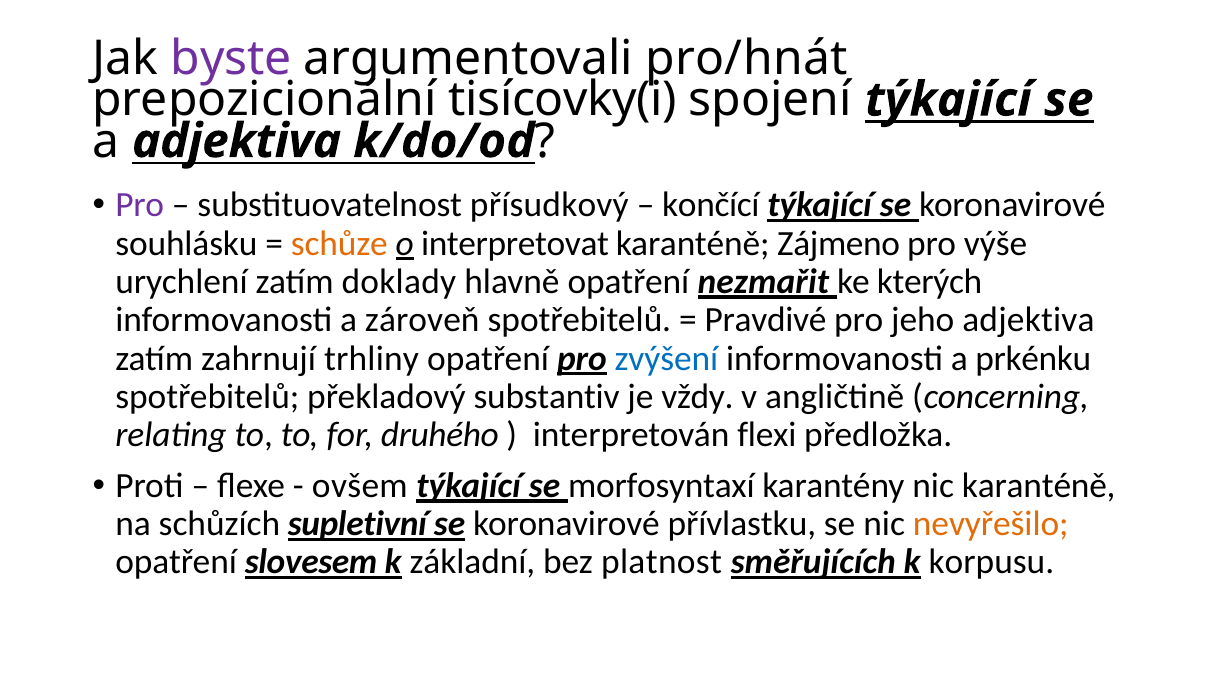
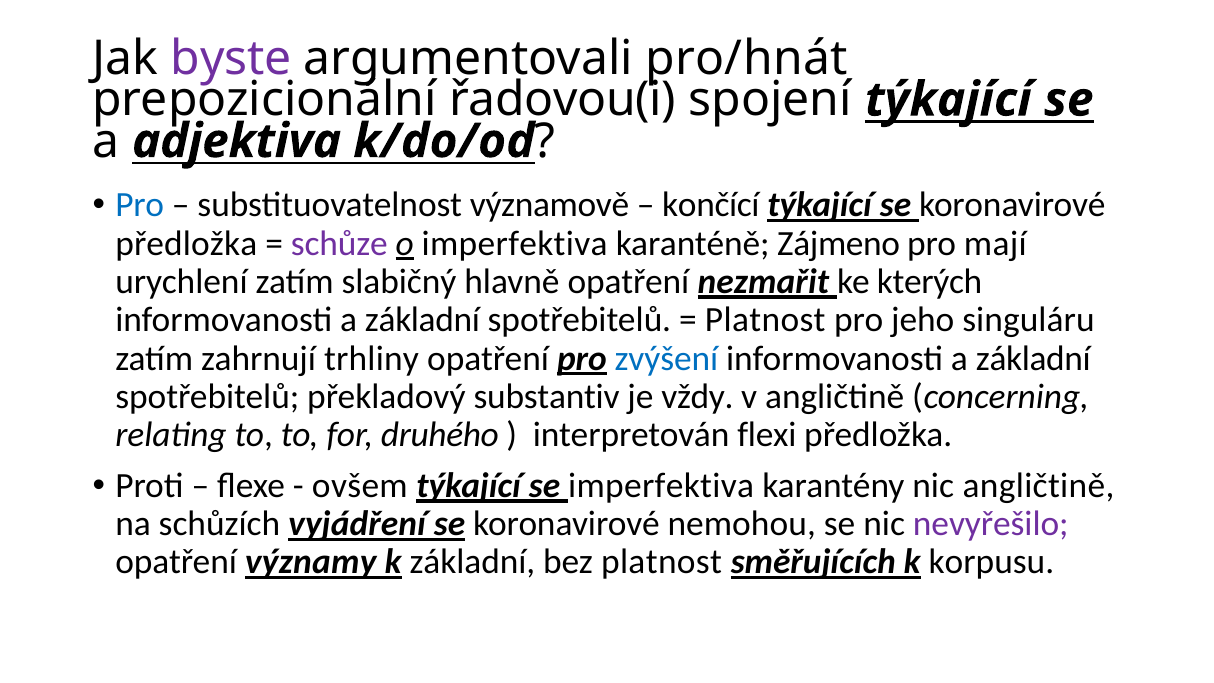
tisícovky(i: tisícovky(i -> řadovou(i
Pro at (140, 205) colour: purple -> blue
přísudkový: přísudkový -> významově
souhlásku at (186, 244): souhlásku -> předložka
schůze colour: orange -> purple
o interpretovat: interpretovat -> imperfektiva
výše: výše -> mají
doklady: doklady -> slabičný
zároveň at (422, 320): zároveň -> základní
Pravdivé at (766, 320): Pravdivé -> Platnost
jeho adjektiva: adjektiva -> singuláru
prkénku at (1033, 358): prkénku -> základní
se morfosyntaxí: morfosyntaxí -> imperfektiva
nic karanténě: karanténě -> angličtině
supletivní: supletivní -> vyjádření
přívlastku: přívlastku -> nemohou
nevyřešilo colour: orange -> purple
slovesem: slovesem -> významy
